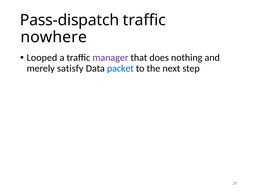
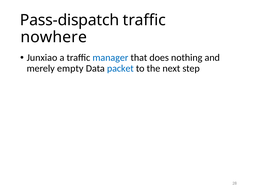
Looped: Looped -> Junxiao
manager colour: purple -> blue
satisfy: satisfy -> empty
